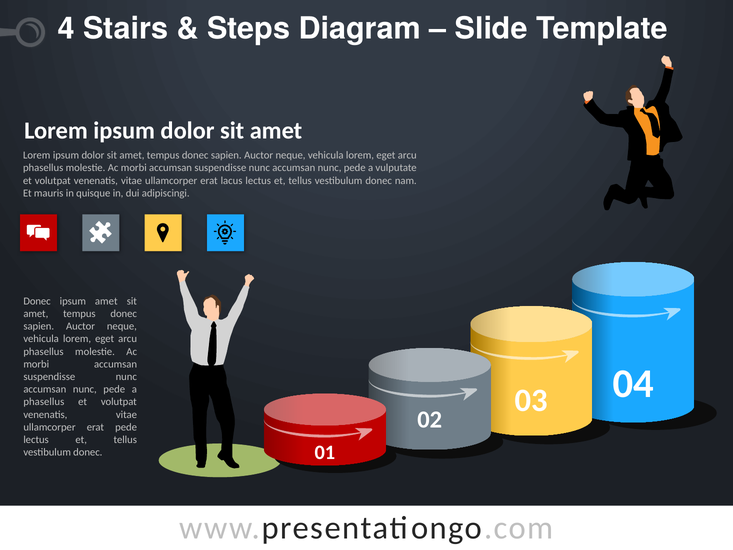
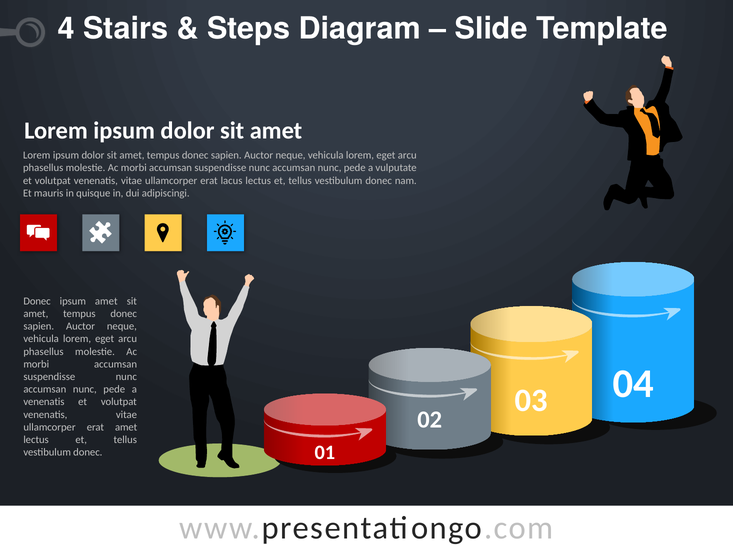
phasellus at (44, 402): phasellus -> venenatis
erat pede: pede -> amet
